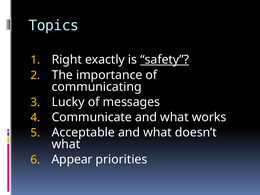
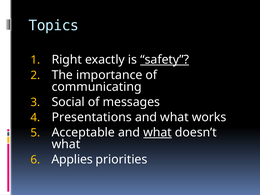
Lucky: Lucky -> Social
Communicate: Communicate -> Presentations
what at (158, 132) underline: none -> present
Appear: Appear -> Applies
